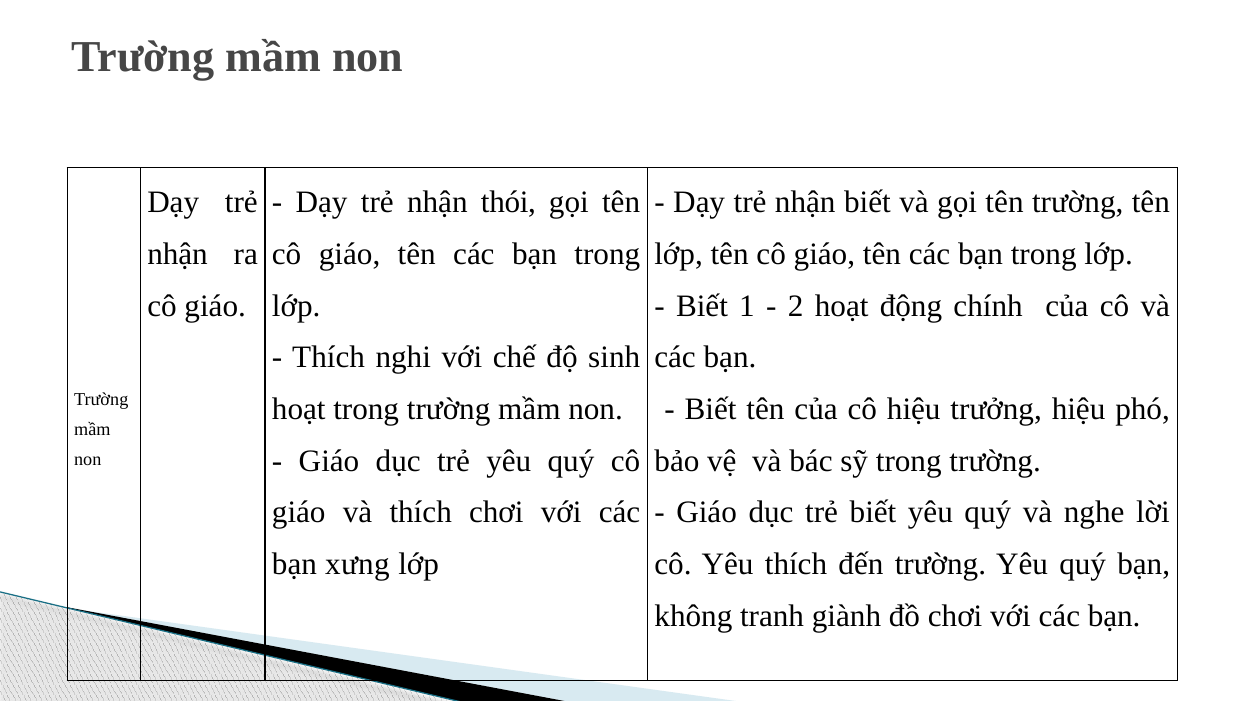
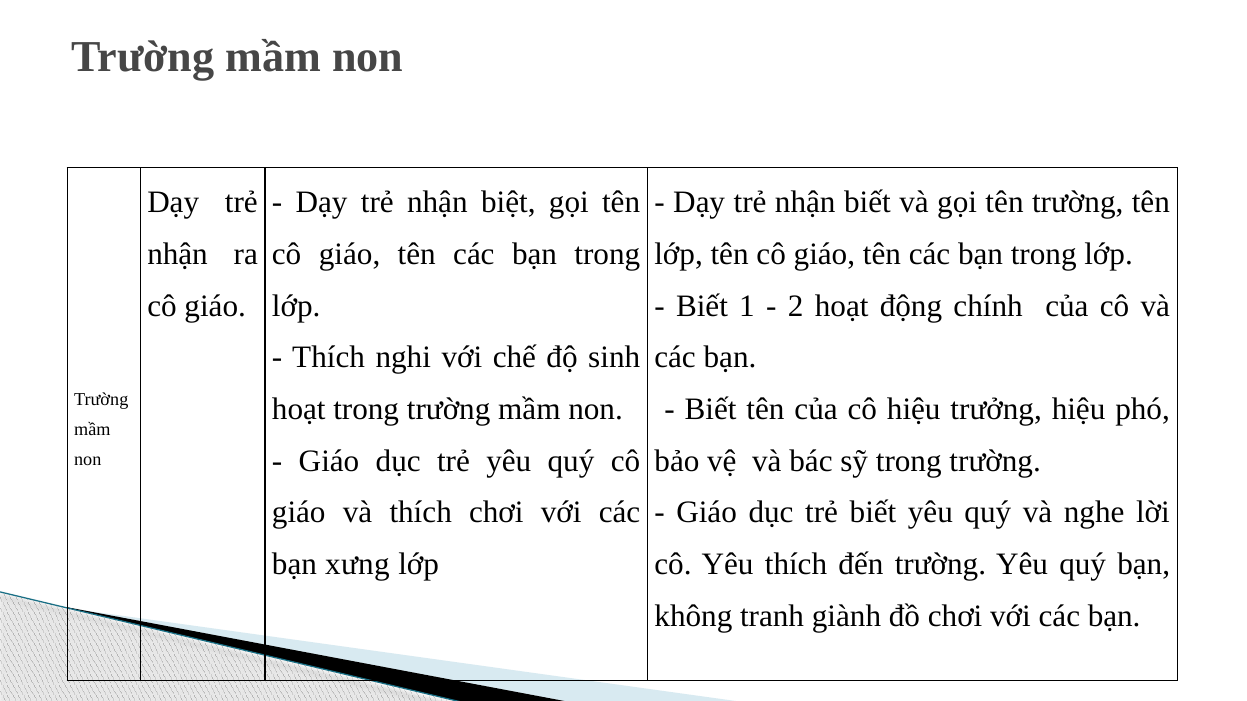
thói: thói -> biệt
